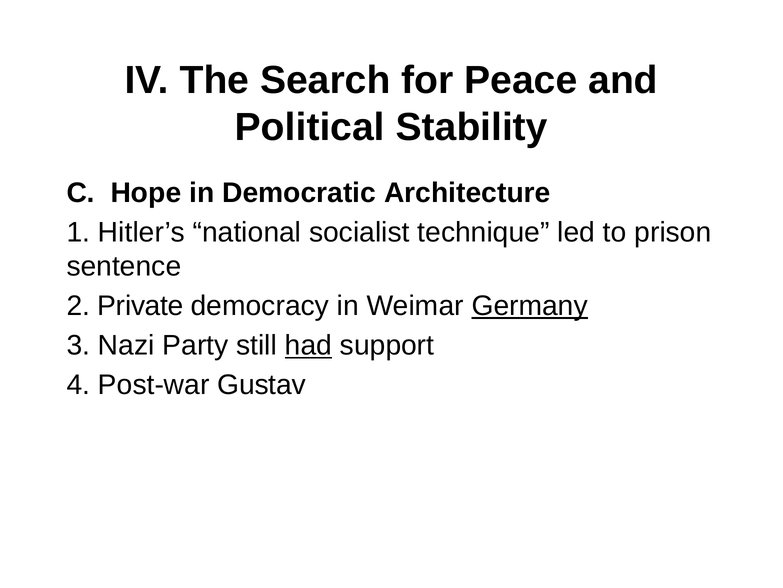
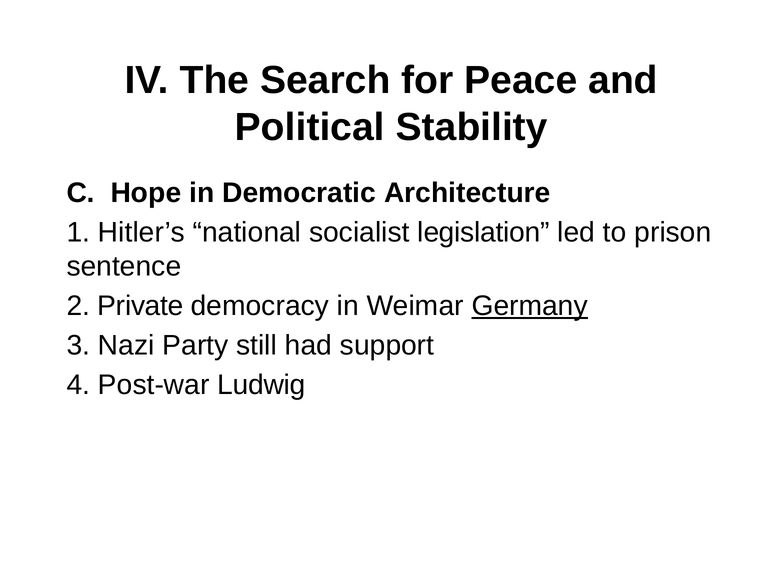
technique: technique -> legislation
had underline: present -> none
Gustav: Gustav -> Ludwig
